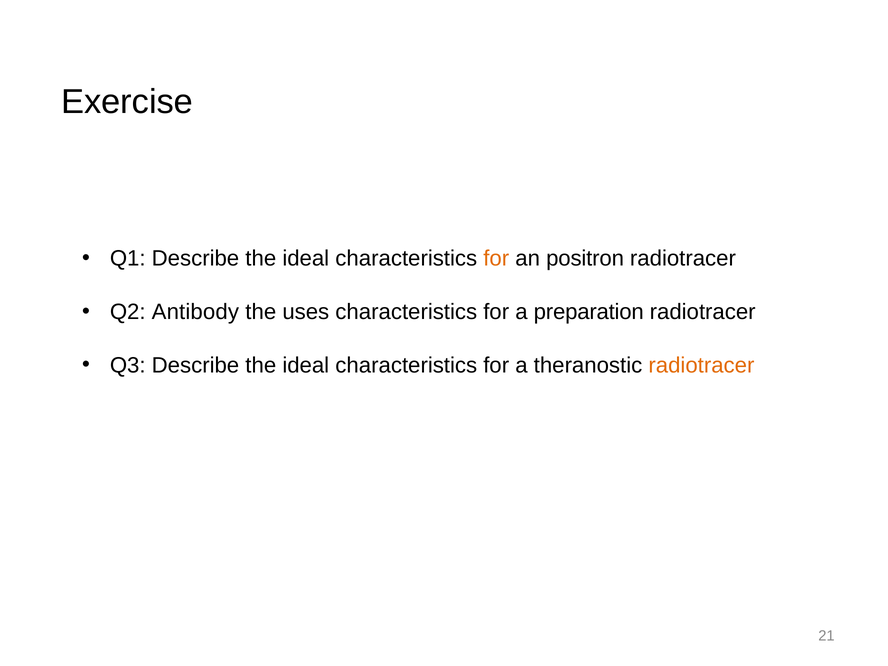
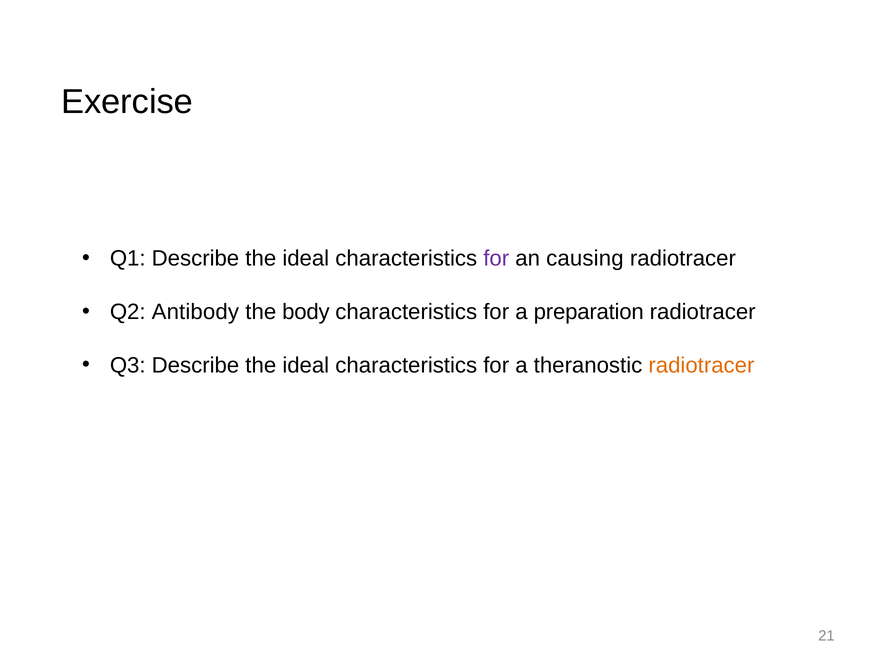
for at (496, 259) colour: orange -> purple
positron: positron -> causing
uses: uses -> body
